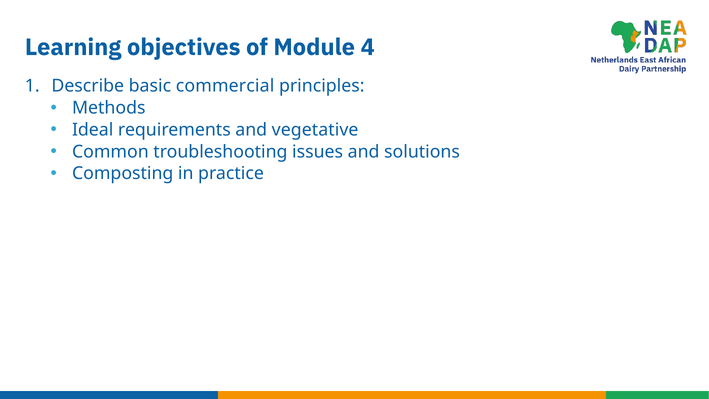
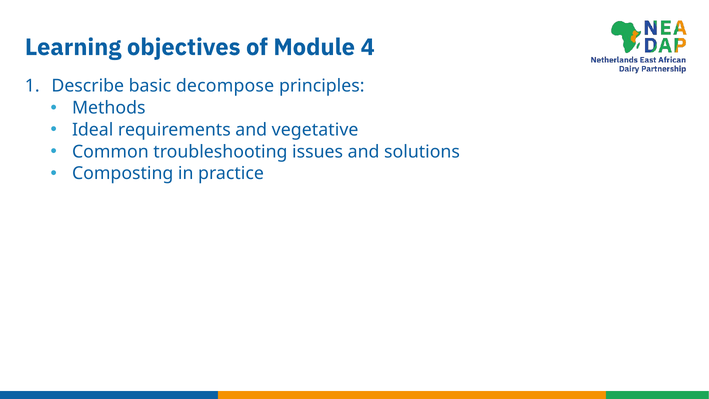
commercial: commercial -> decompose
